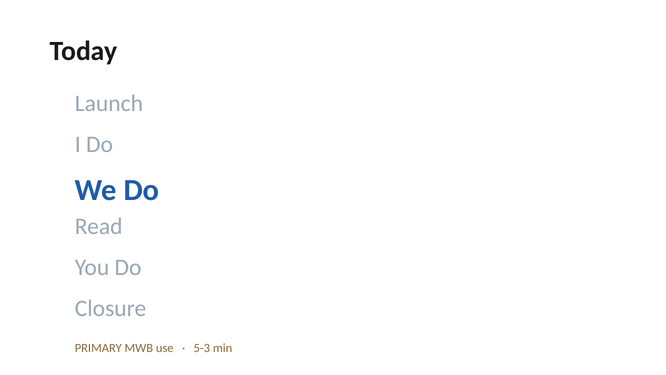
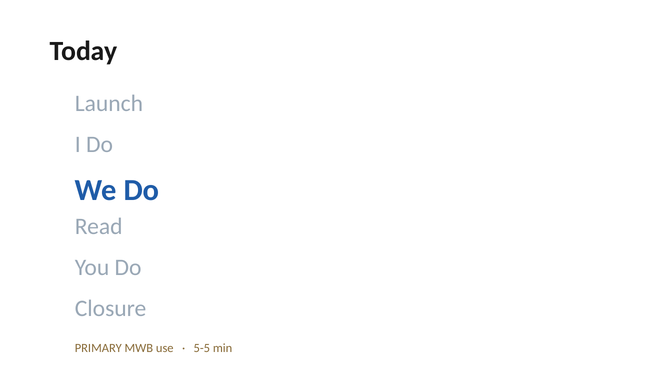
5-3: 5-3 -> 5-5
